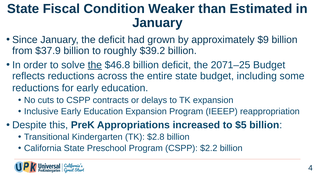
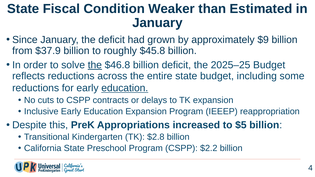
$39.2: $39.2 -> $45.8
2071–25: 2071–25 -> 2025–25
education at (125, 88) underline: none -> present
